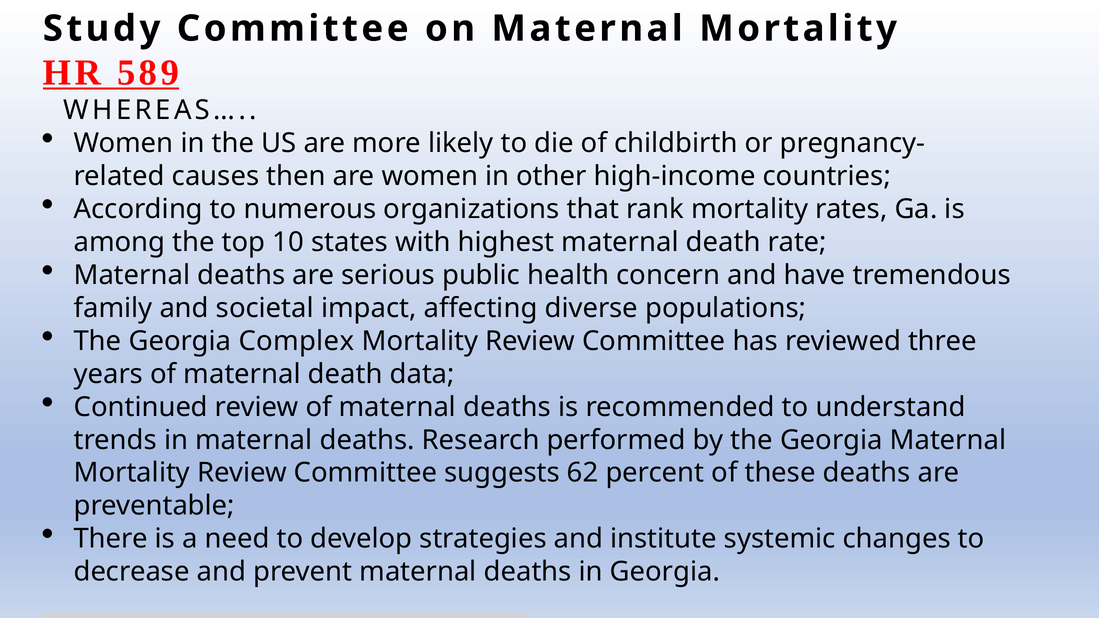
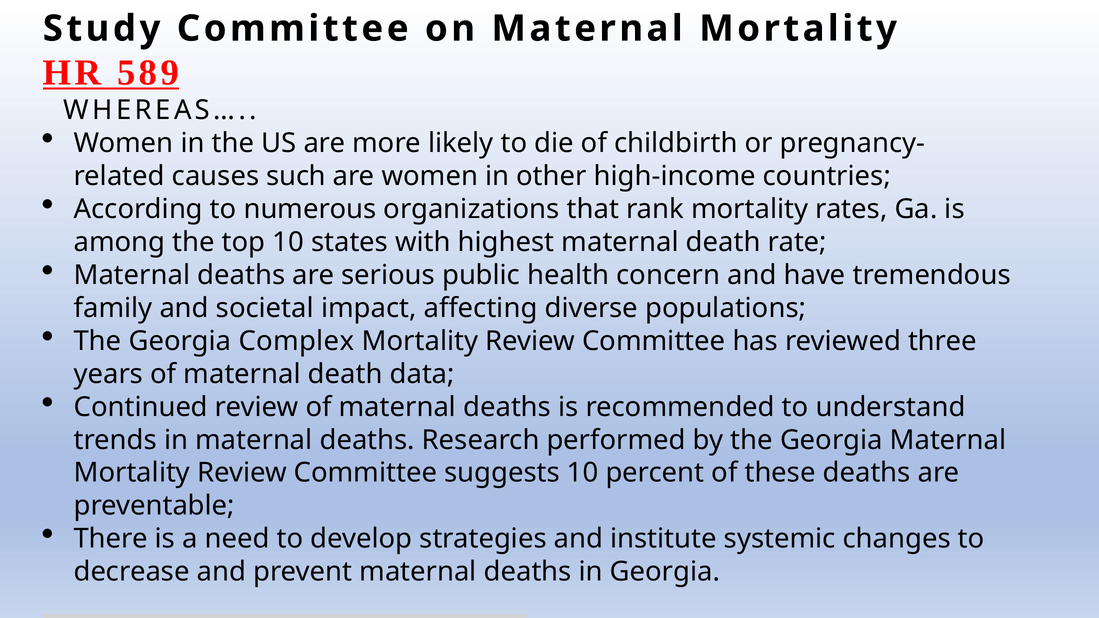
then: then -> such
suggests 62: 62 -> 10
